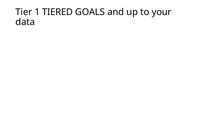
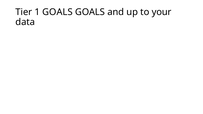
1 TIERED: TIERED -> GOALS
